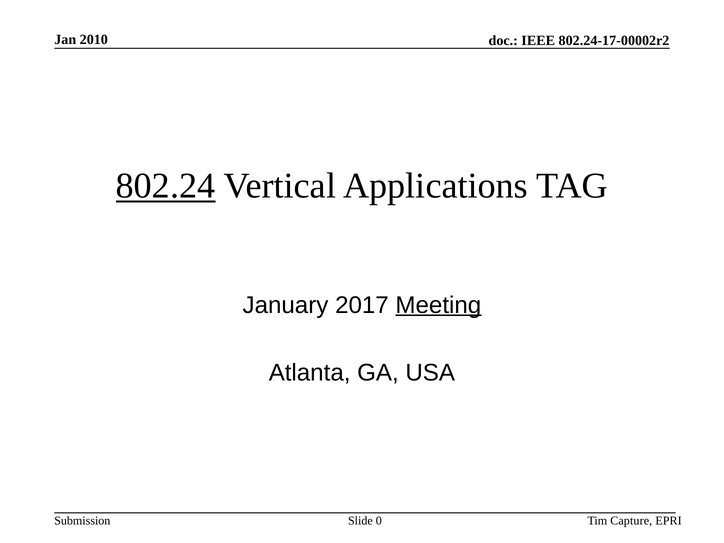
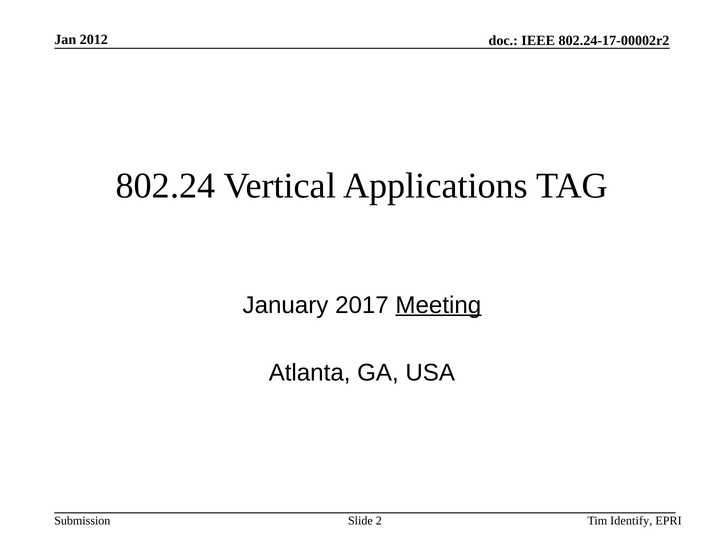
2010: 2010 -> 2012
802.24 underline: present -> none
0: 0 -> 2
Capture: Capture -> Identify
